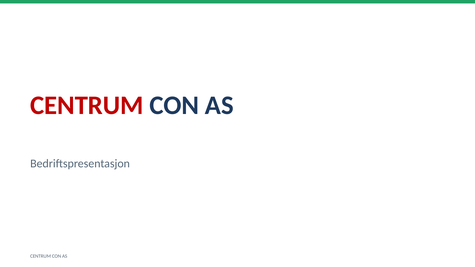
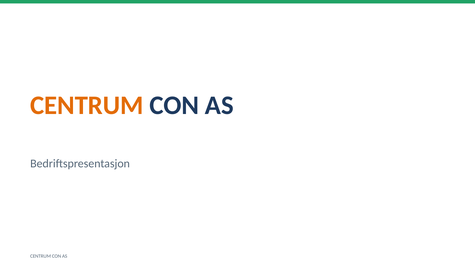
CENTRUM at (87, 105) colour: red -> orange
